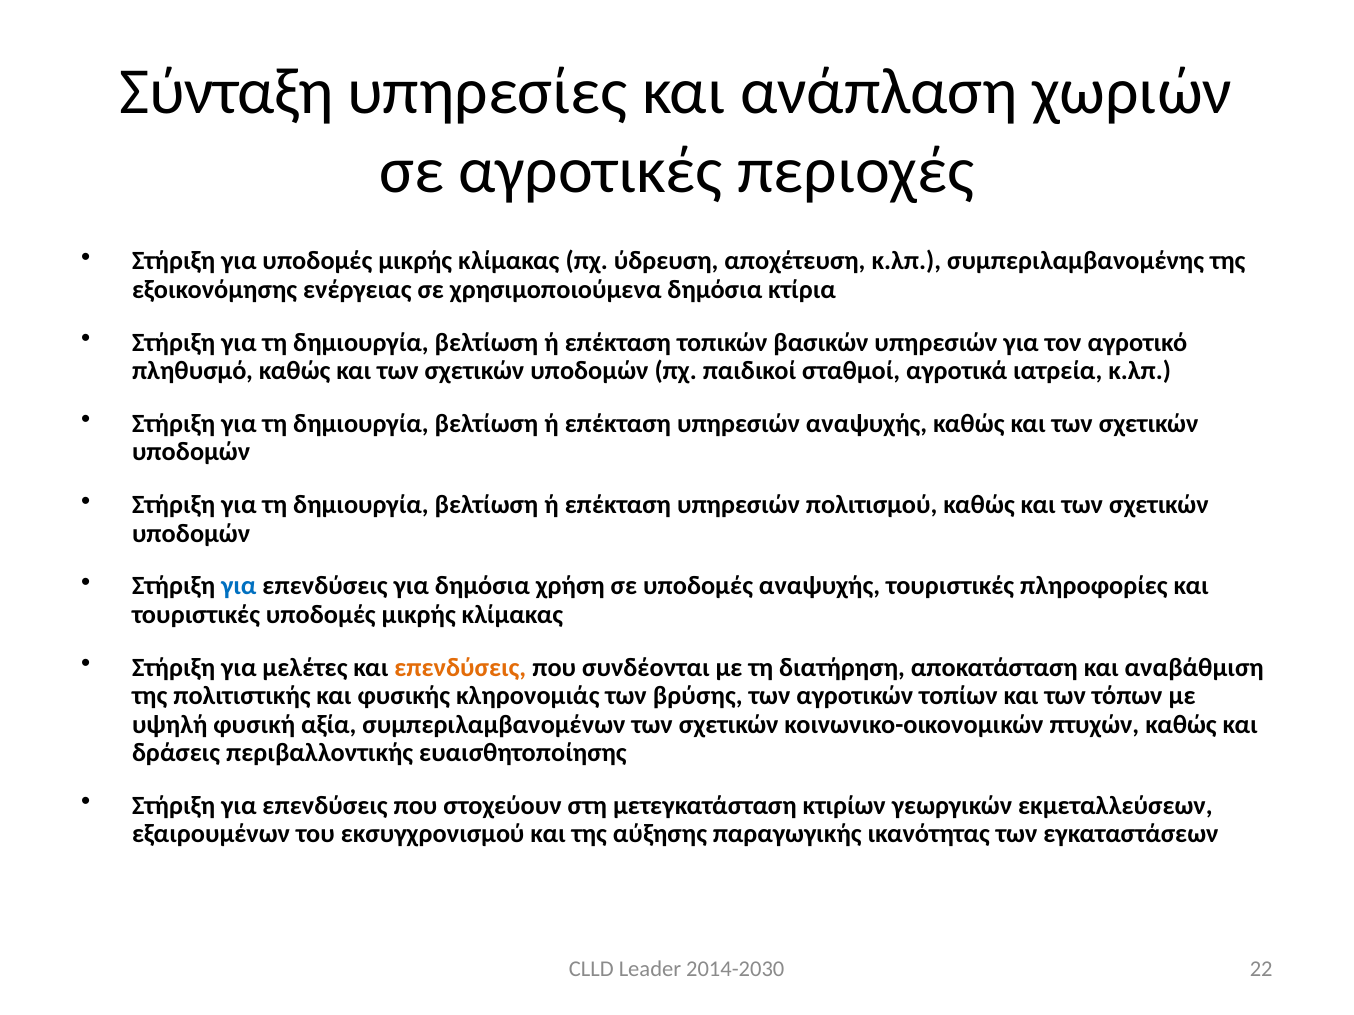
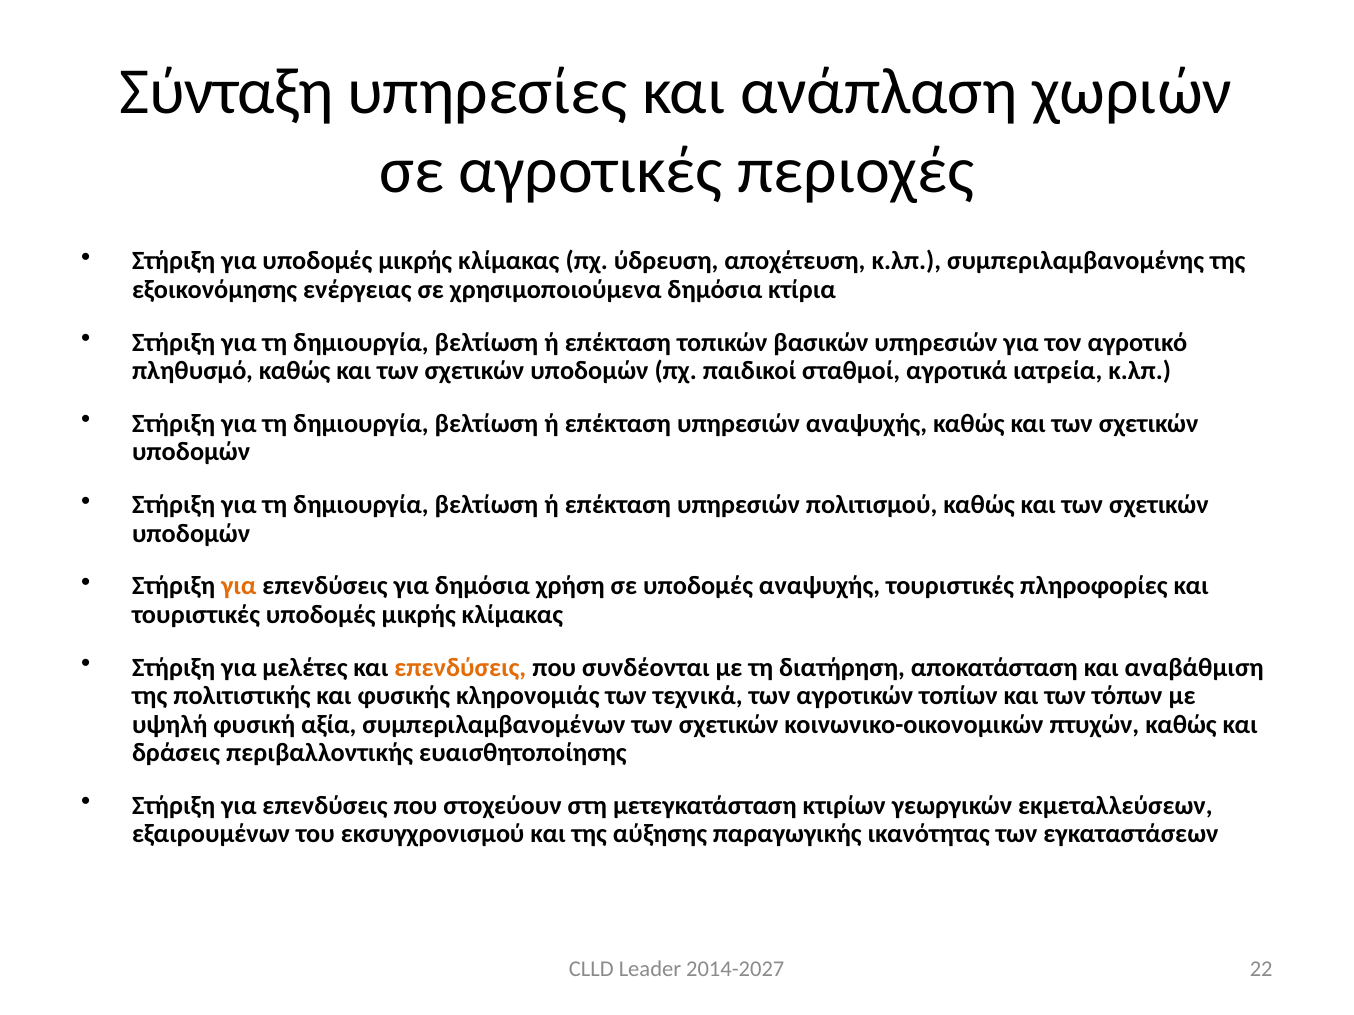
για at (239, 587) colour: blue -> orange
βρύσης: βρύσης -> τεχνικά
2014-2030: 2014-2030 -> 2014-2027
